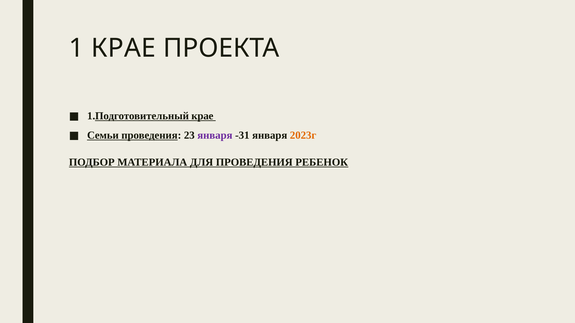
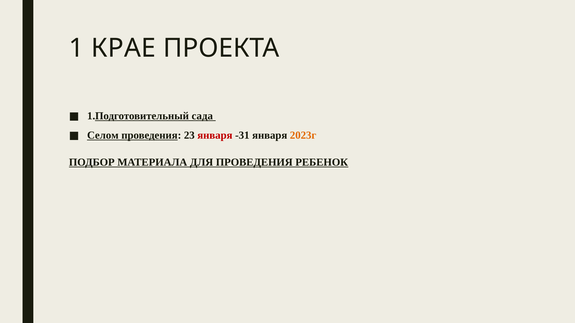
1.Подготовительный крае: крае -> сада
Семьи: Семьи -> Селом
января at (215, 135) colour: purple -> red
